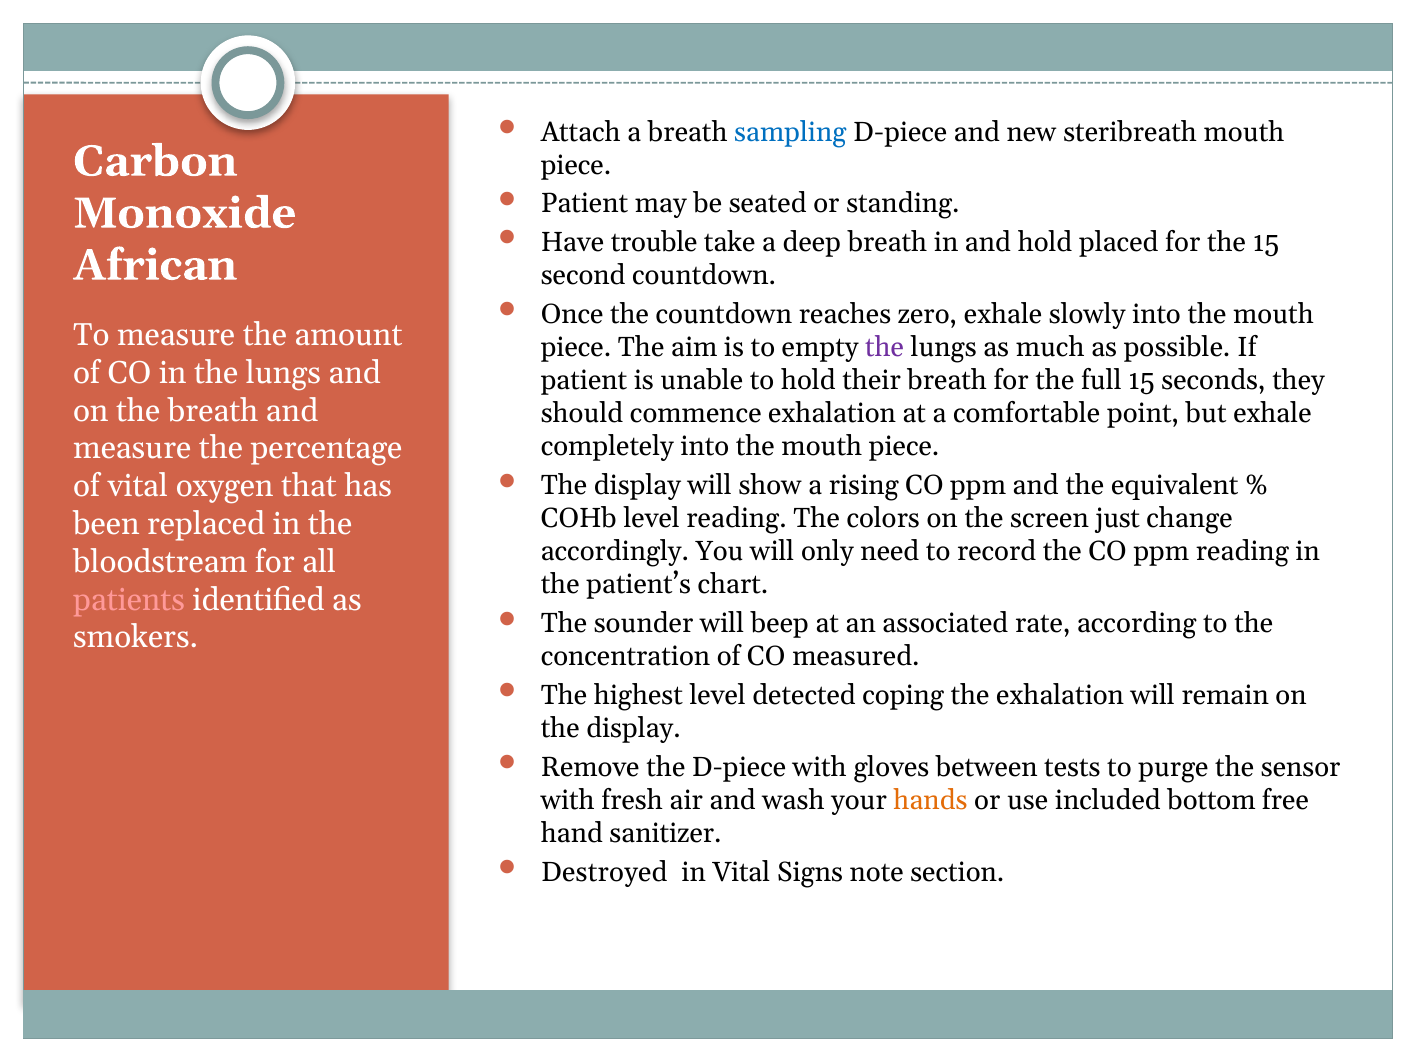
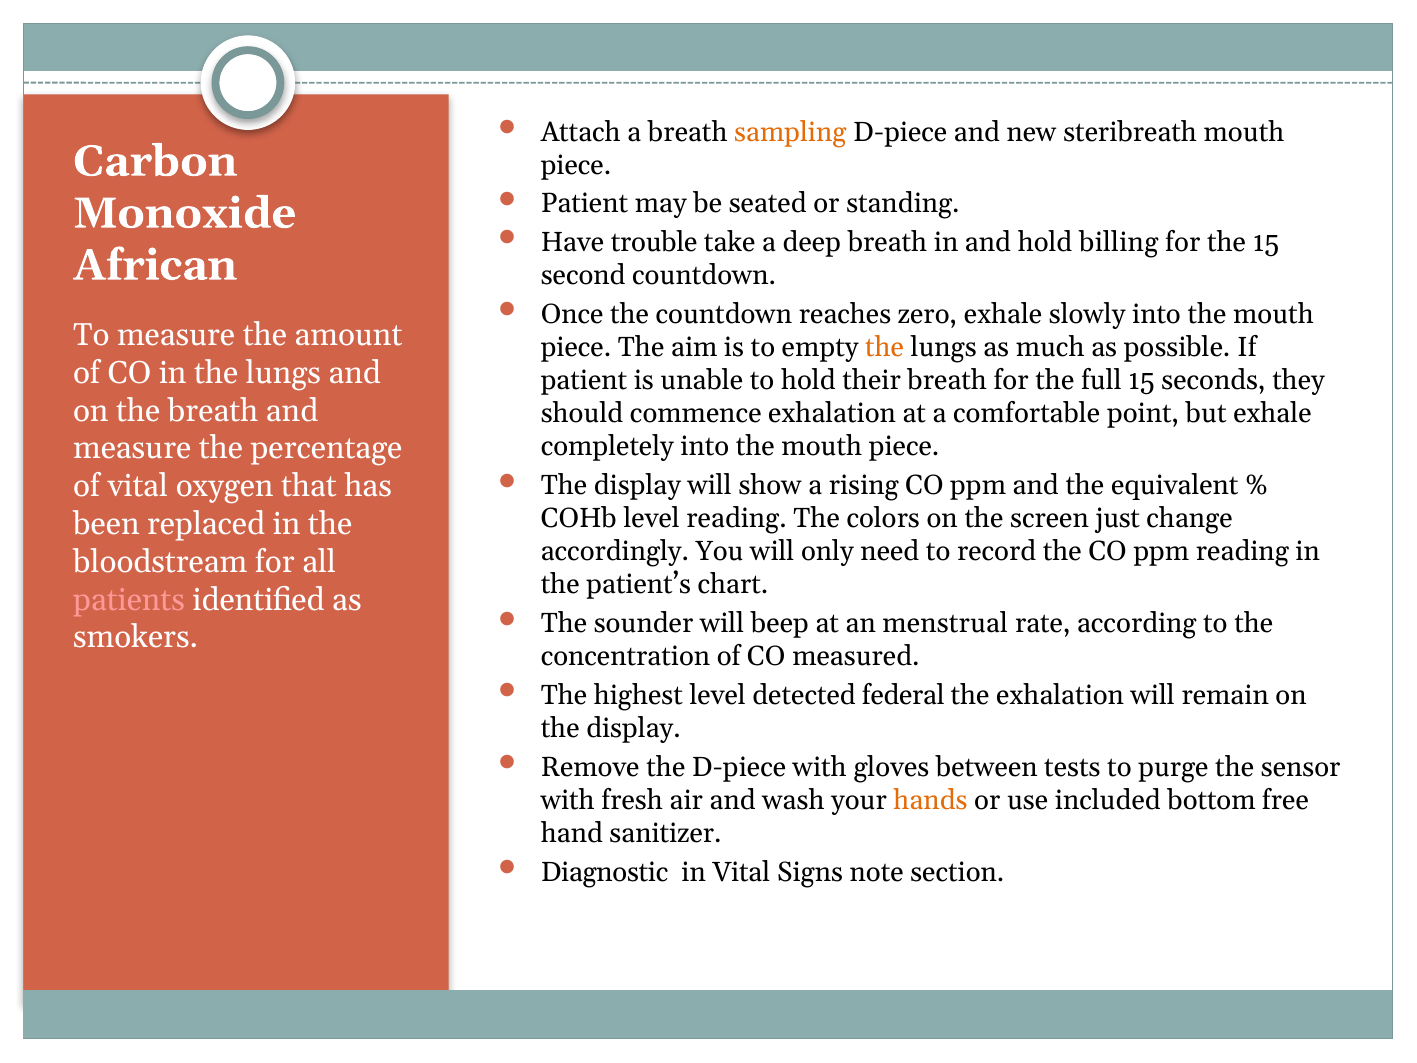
sampling colour: blue -> orange
placed: placed -> billing
the at (884, 347) colour: purple -> orange
associated: associated -> menstrual
coping: coping -> federal
Destroyed: Destroyed -> Diagnostic
